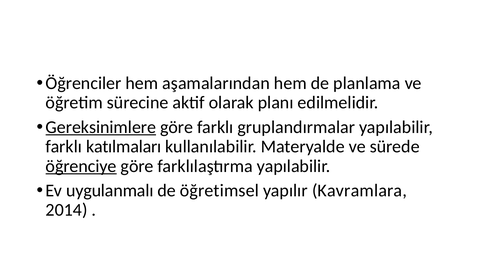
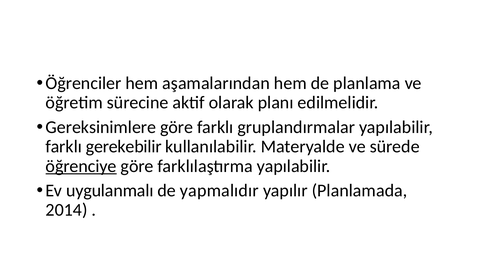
Gereksinimlere underline: present -> none
katılmaları: katılmaları -> gerekebilir
öğretimsel: öğretimsel -> yapmalıdır
Kavramlara: Kavramlara -> Planlamada
